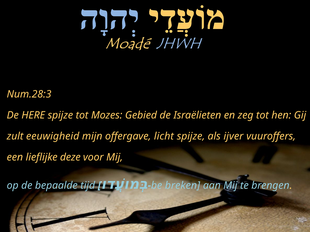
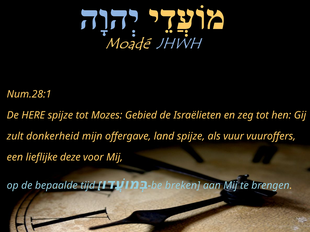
Num.28:3: Num.28:3 -> Num.28:1
eeuwigheid: eeuwigheid -> donkerheid
licht: licht -> land
ijver: ijver -> vuur
